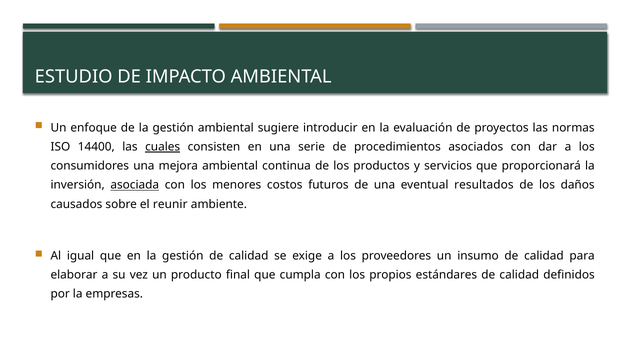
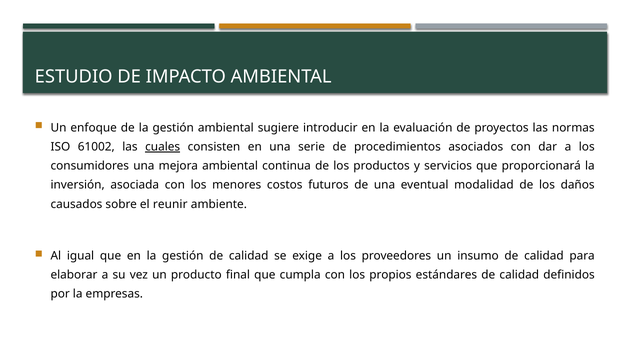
14400: 14400 -> 61002
asociada underline: present -> none
resultados: resultados -> modalidad
